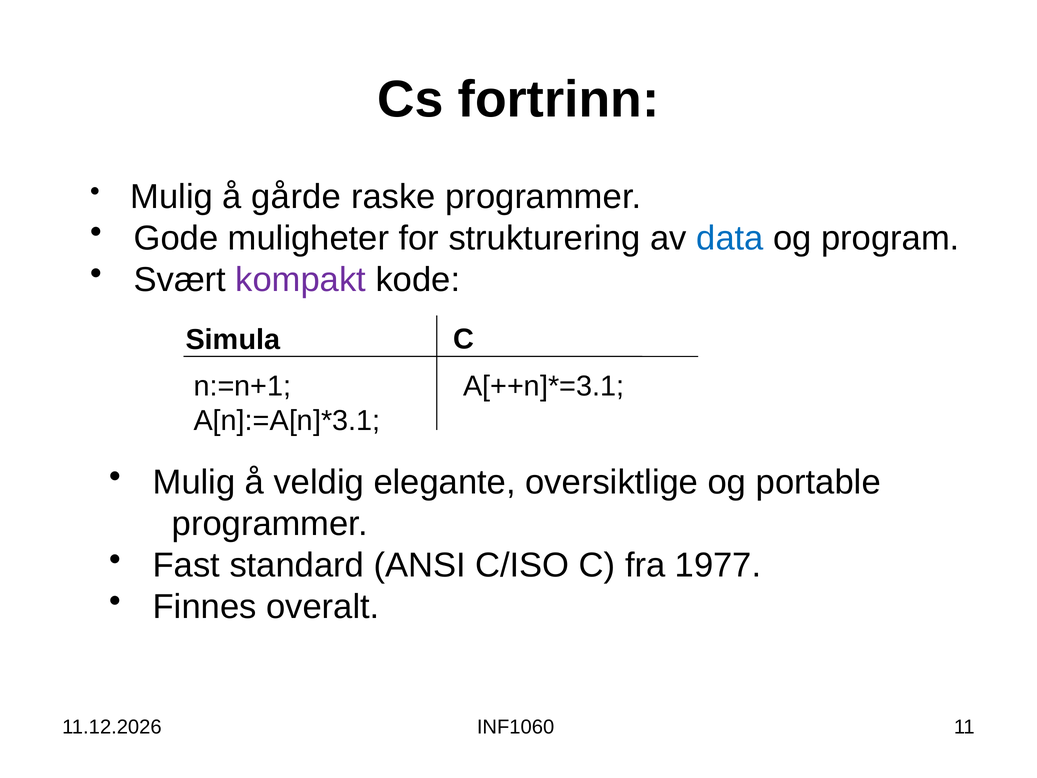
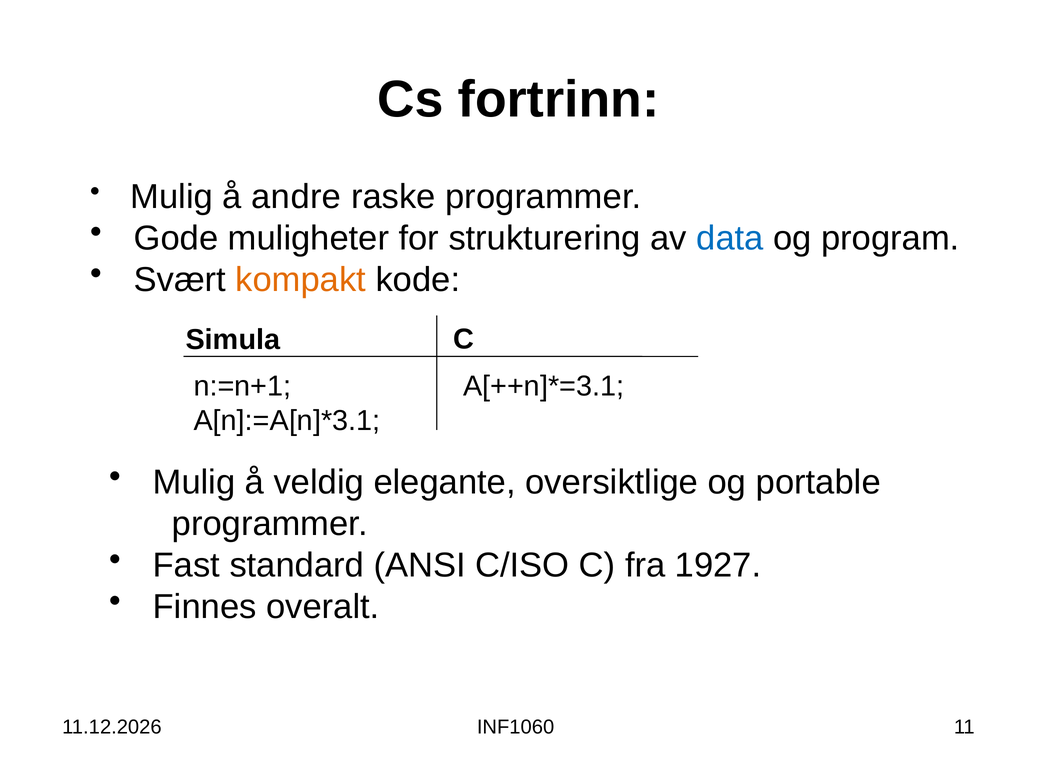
gårde: gårde -> andre
kompakt colour: purple -> orange
1977: 1977 -> 1927
